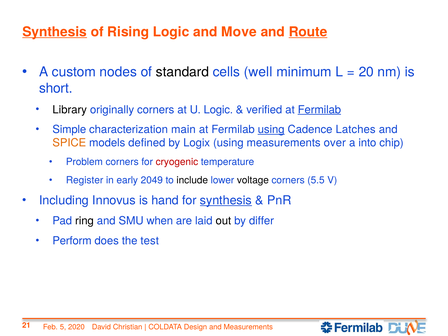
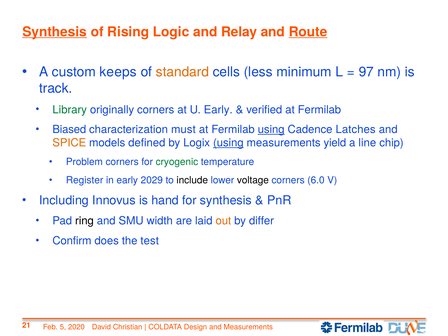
Move: Move -> Relay
nodes: nodes -> keeps
standard colour: black -> orange
well: well -> less
20: 20 -> 97
short: short -> track
Library colour: black -> green
U Logic: Logic -> Early
Fermilab at (319, 110) underline: present -> none
Simple: Simple -> Biased
main: main -> must
using at (228, 143) underline: none -> present
over: over -> yield
into: into -> line
cryogenic colour: red -> green
2049: 2049 -> 2029
5.5: 5.5 -> 6.0
synthesis at (226, 200) underline: present -> none
when: when -> width
out colour: black -> orange
Perform: Perform -> Confirm
